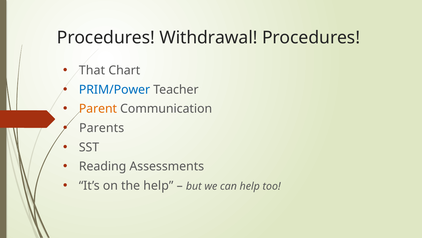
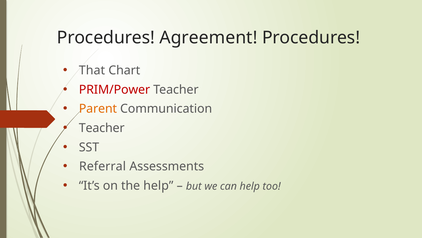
Withdrawal: Withdrawal -> Agreement
PRIM/Power colour: blue -> red
Parents at (102, 128): Parents -> Teacher
Reading: Reading -> Referral
